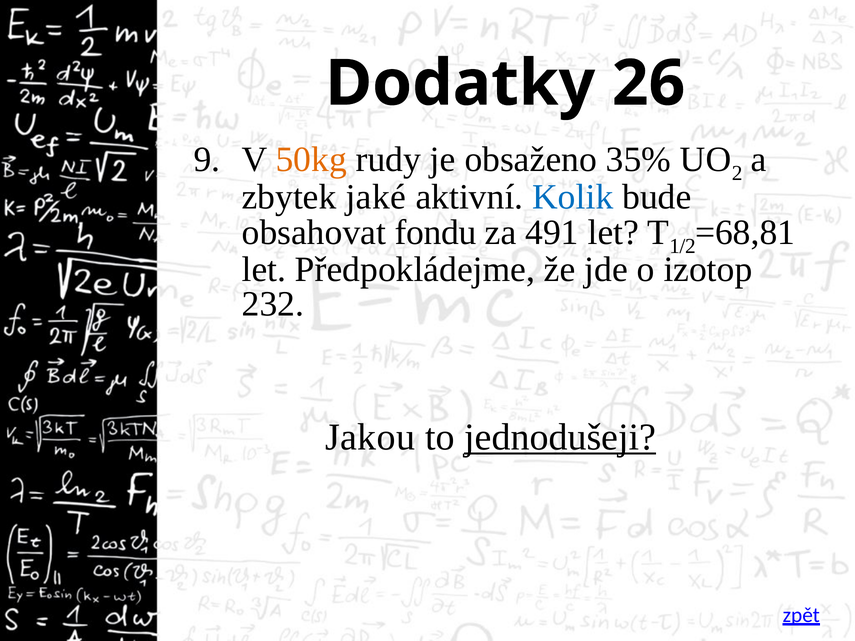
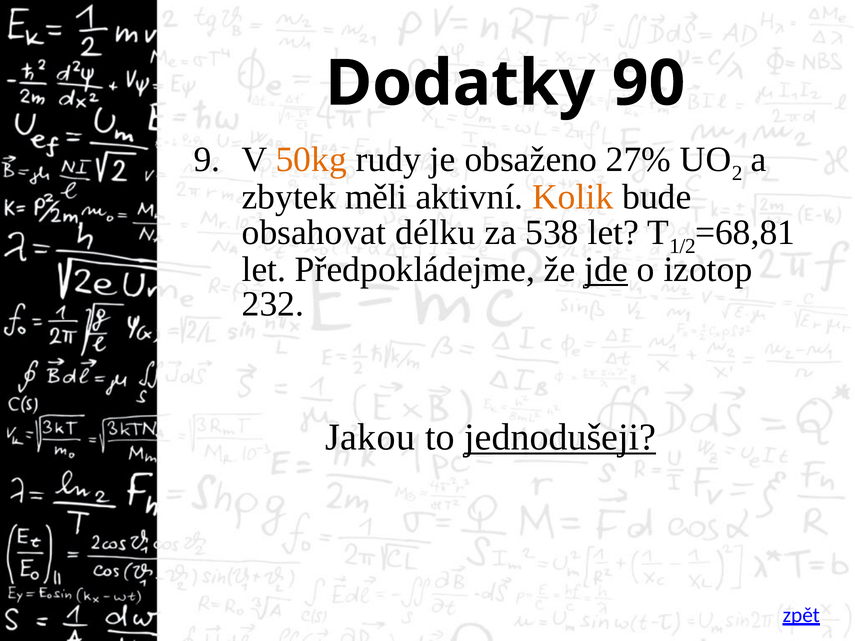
26: 26 -> 90
35%: 35% -> 27%
jaké: jaké -> měli
Kolik colour: blue -> orange
fondu: fondu -> délku
491: 491 -> 538
jde underline: none -> present
